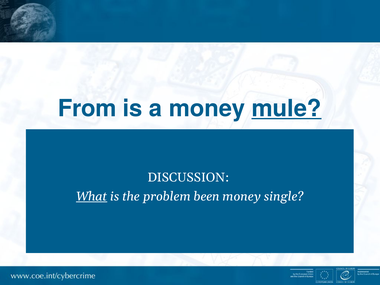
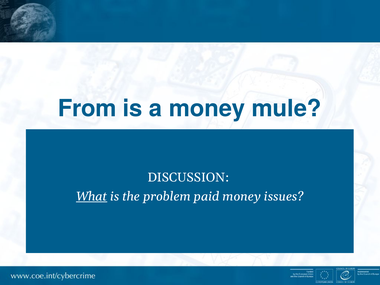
mule underline: present -> none
been: been -> paid
single: single -> issues
